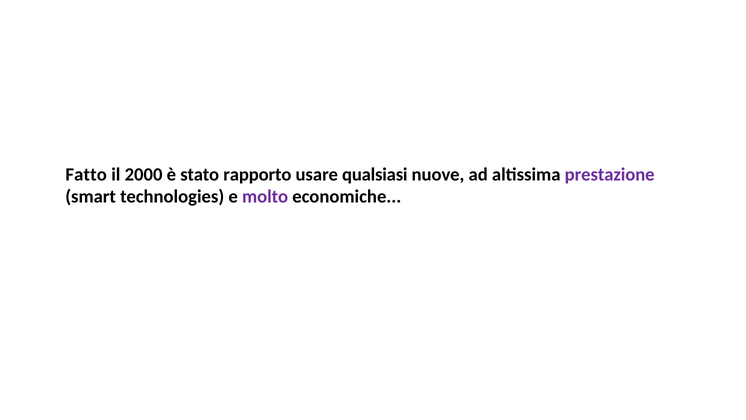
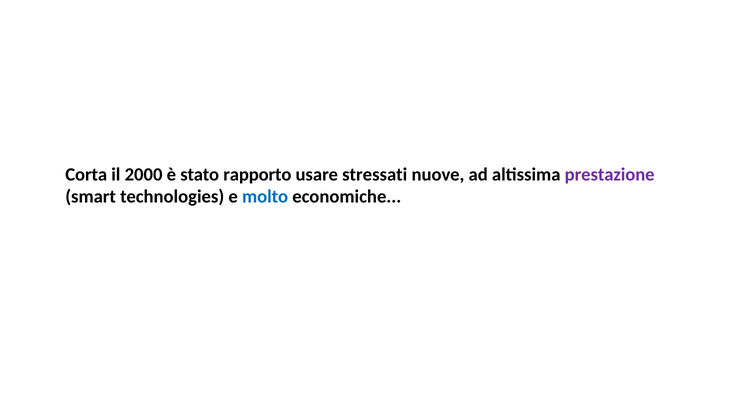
Fatto: Fatto -> Corta
qualsiasi: qualsiasi -> stressati
molto colour: purple -> blue
